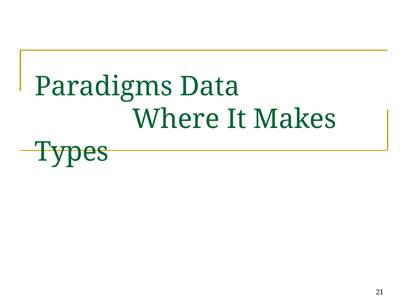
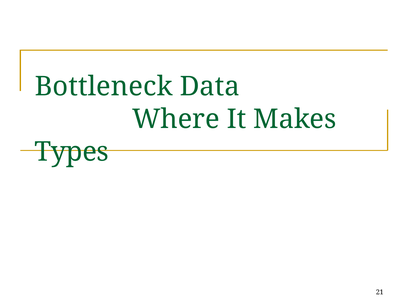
Paradigms: Paradigms -> Bottleneck
